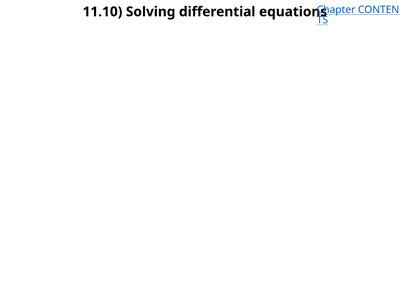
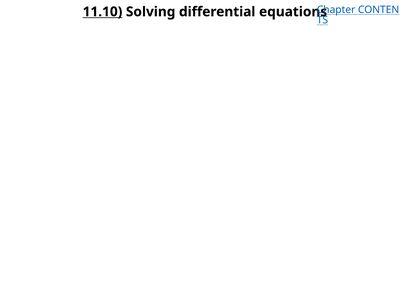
11.10 underline: none -> present
